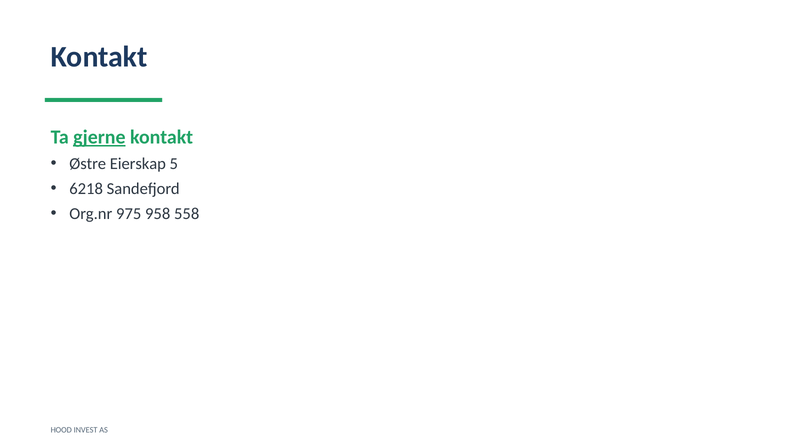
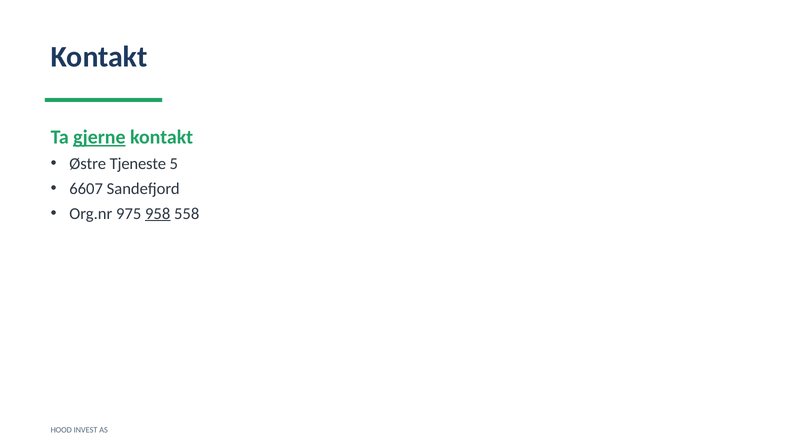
Eierskap: Eierskap -> Tjeneste
6218: 6218 -> 6607
958 underline: none -> present
